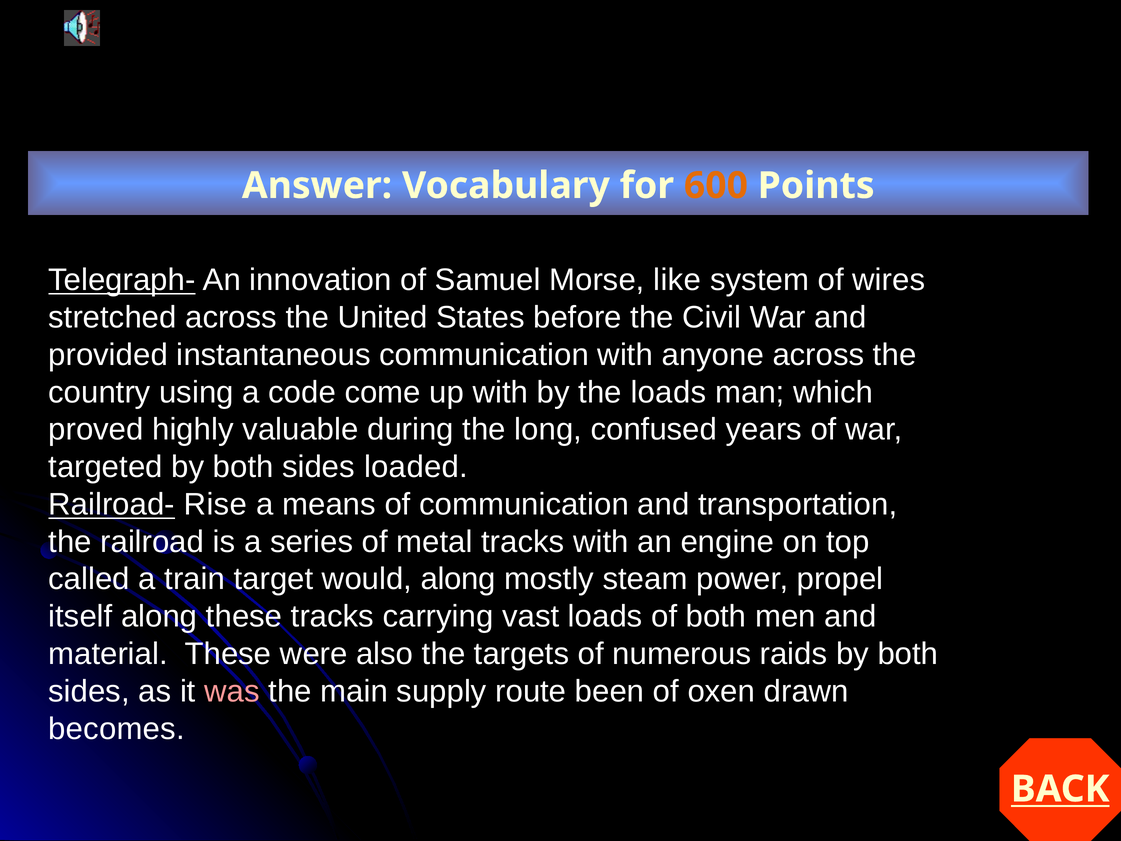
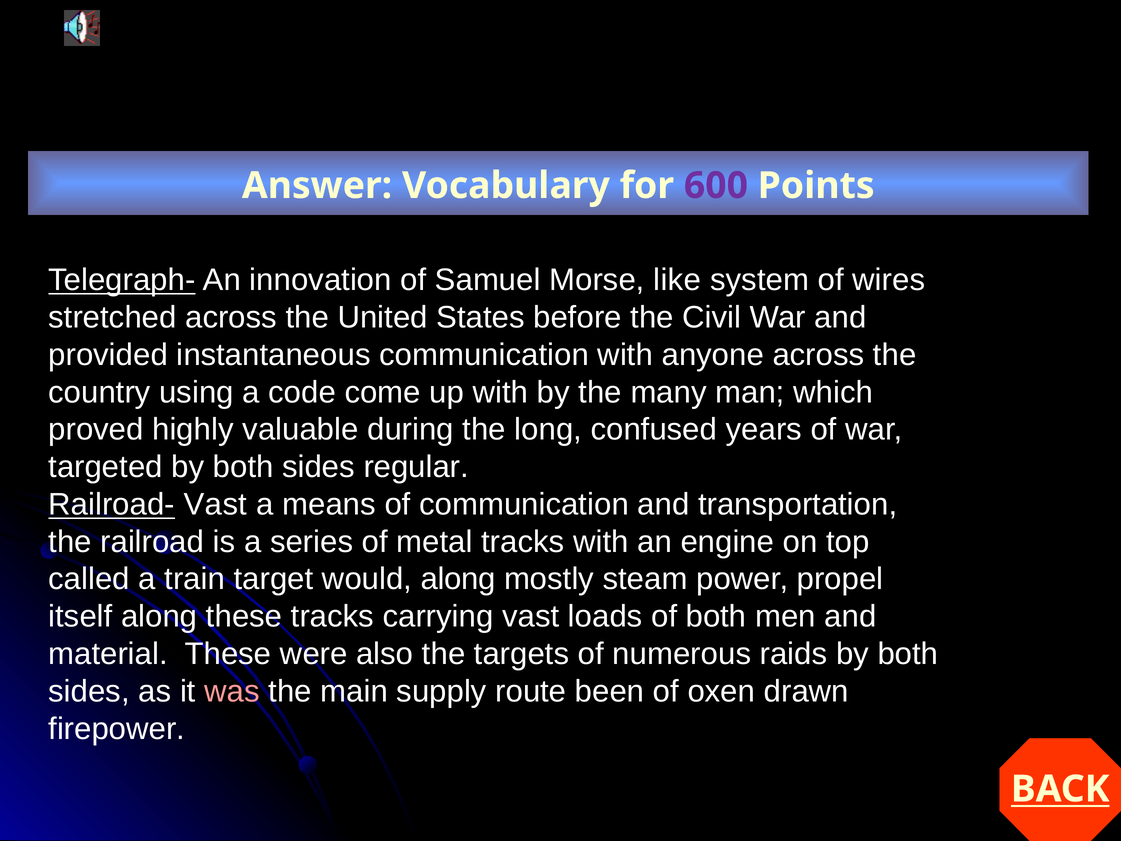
600 colour: orange -> purple
the loads: loads -> many
loaded: loaded -> regular
Railroad- Rise: Rise -> Vast
becomes: becomes -> firepower
